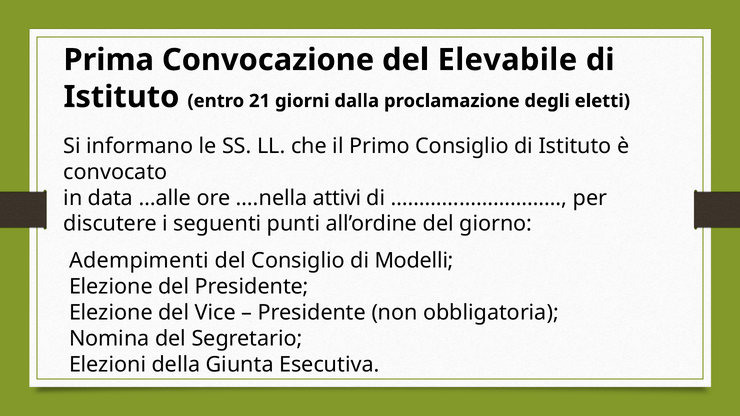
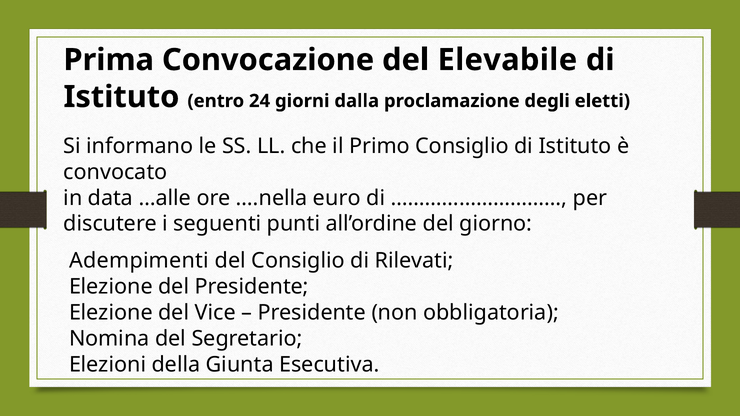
21: 21 -> 24
attivi: attivi -> euro
Modelli: Modelli -> Rilevati
